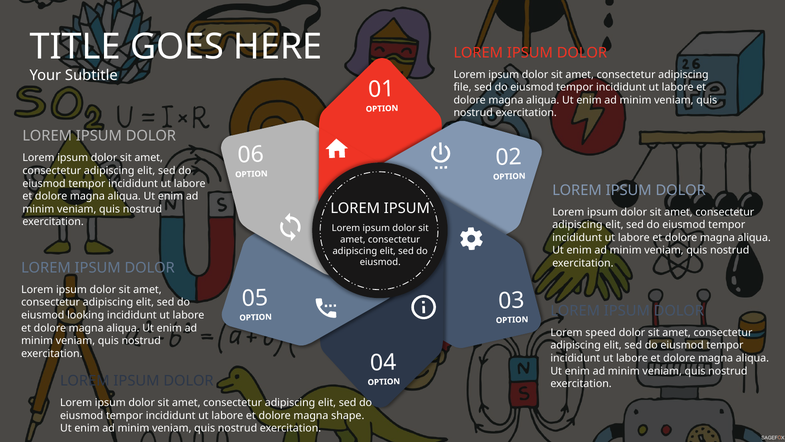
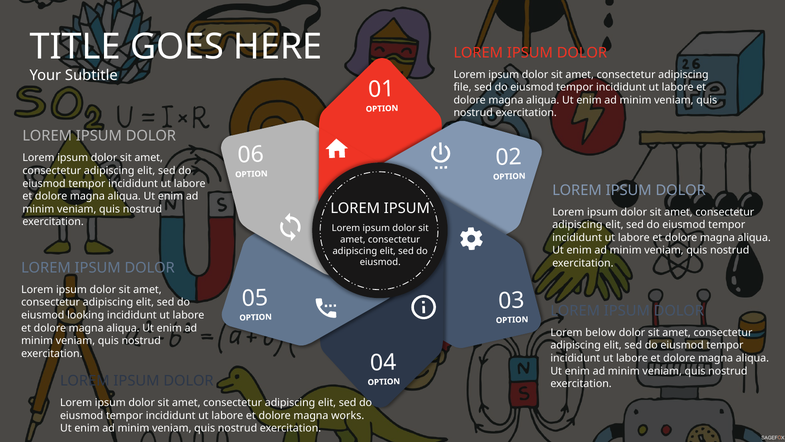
speed: speed -> below
shape: shape -> works
